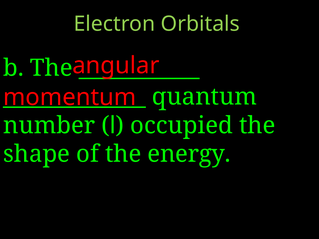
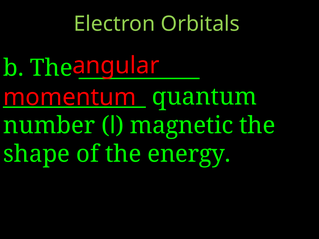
occupied: occupied -> magnetic
